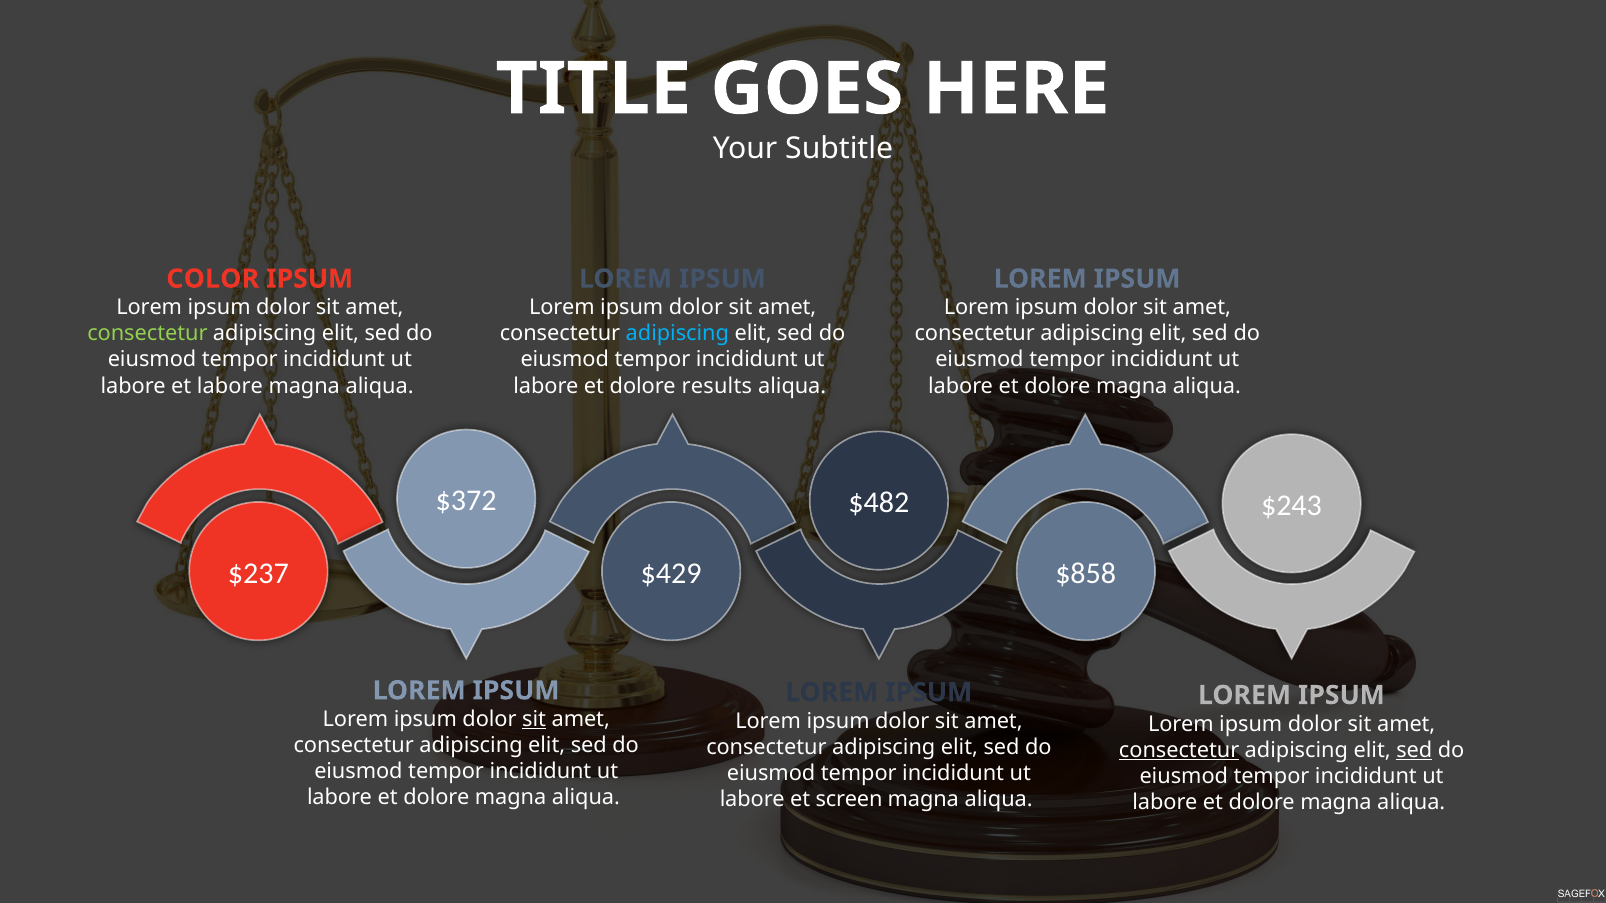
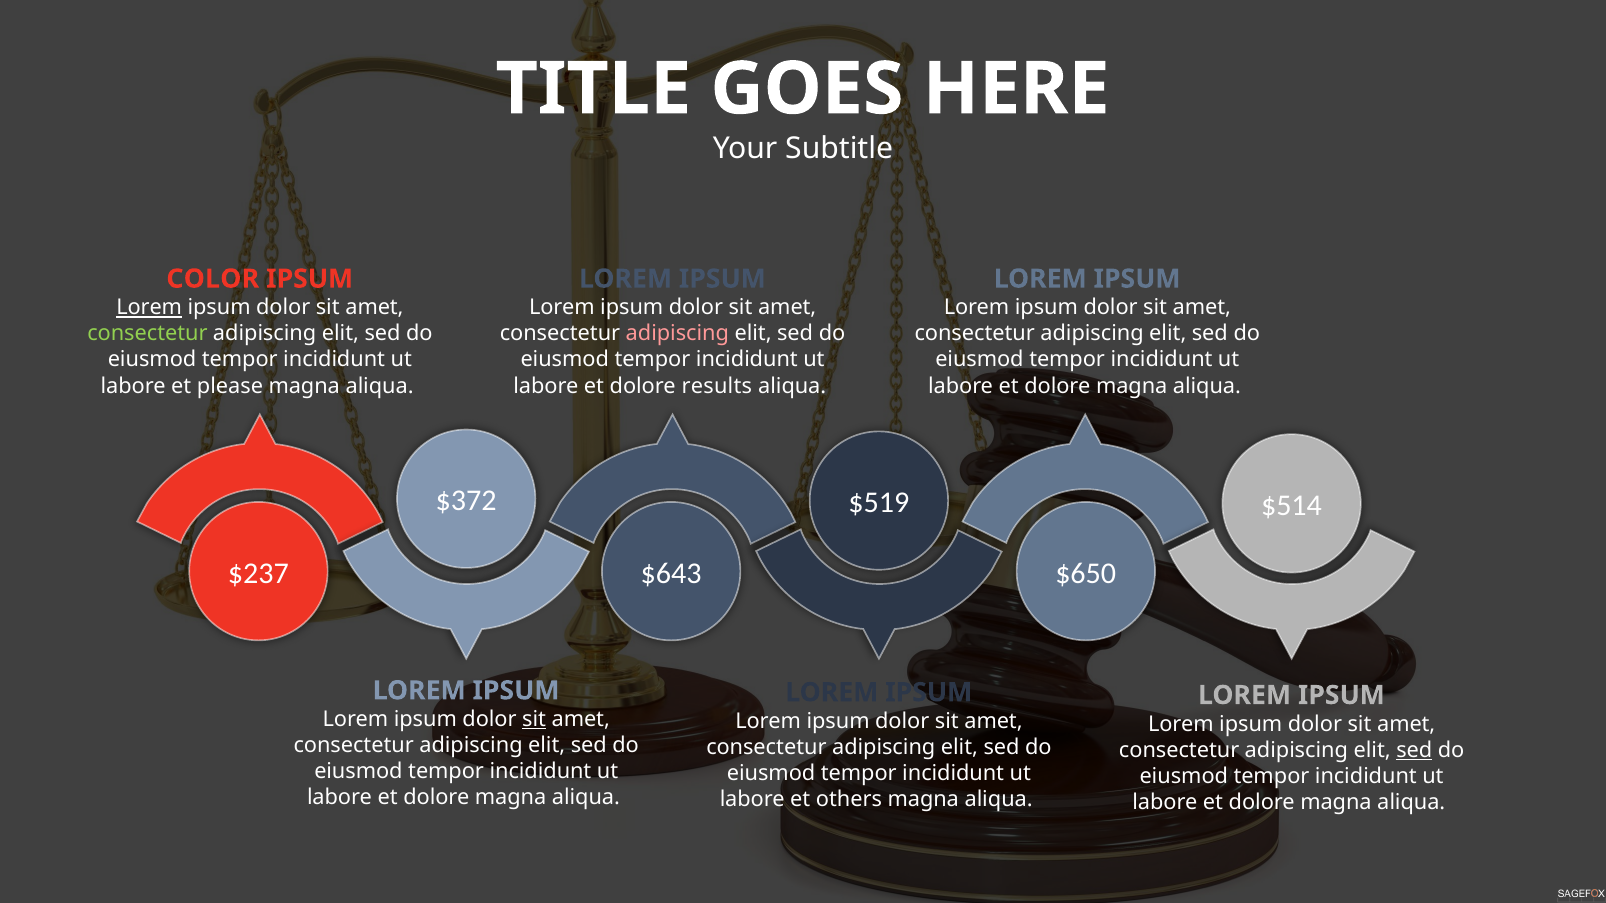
Lorem at (149, 308) underline: none -> present
adipiscing at (677, 334) colour: light blue -> pink
et labore: labore -> please
$482: $482 -> $519
$243: $243 -> $514
$429: $429 -> $643
$858: $858 -> $650
consectetur at (1179, 750) underline: present -> none
screen: screen -> others
